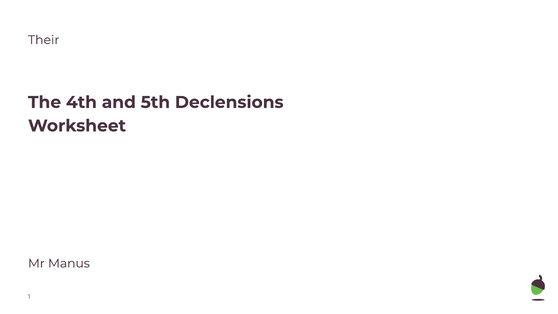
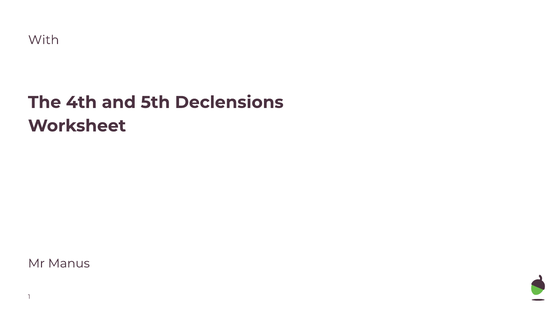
Their: Their -> With
